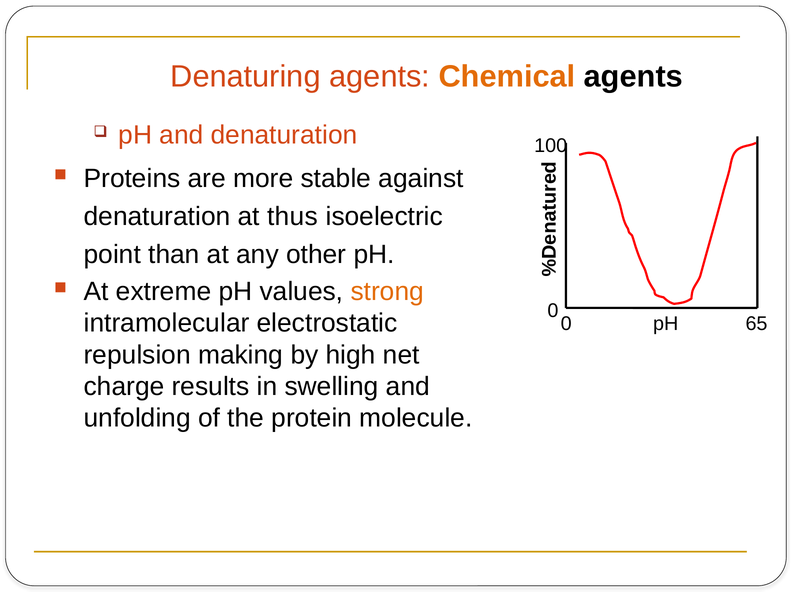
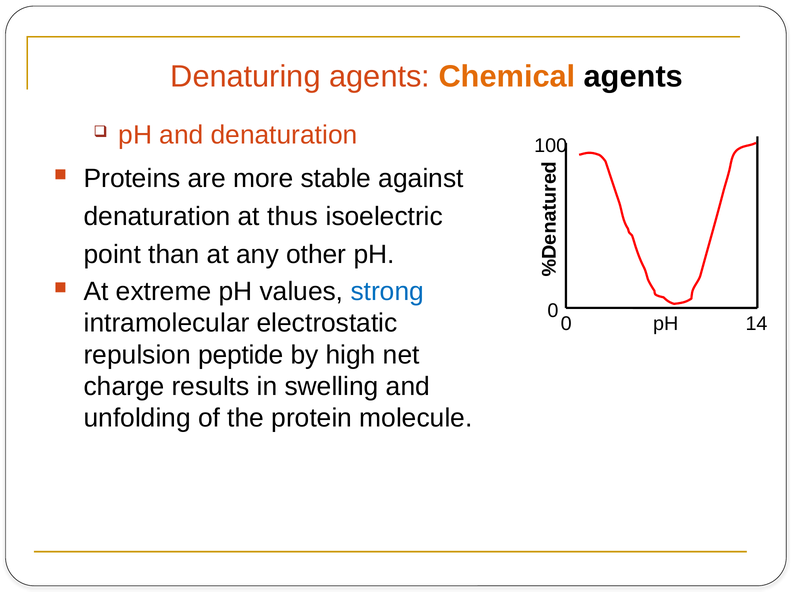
strong colour: orange -> blue
65: 65 -> 14
making: making -> peptide
